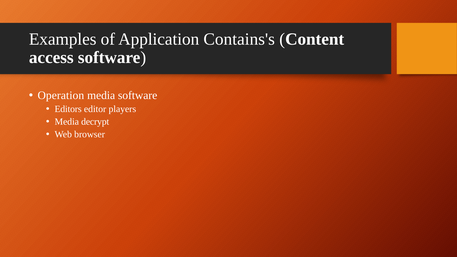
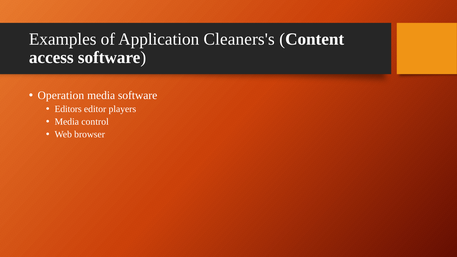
Contains's: Contains's -> Cleaners's
decrypt: decrypt -> control
